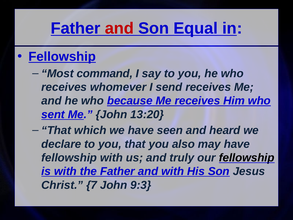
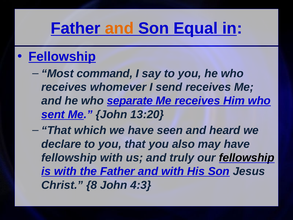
and at (119, 28) colour: red -> orange
because: because -> separate
7: 7 -> 8
9:3: 9:3 -> 4:3
